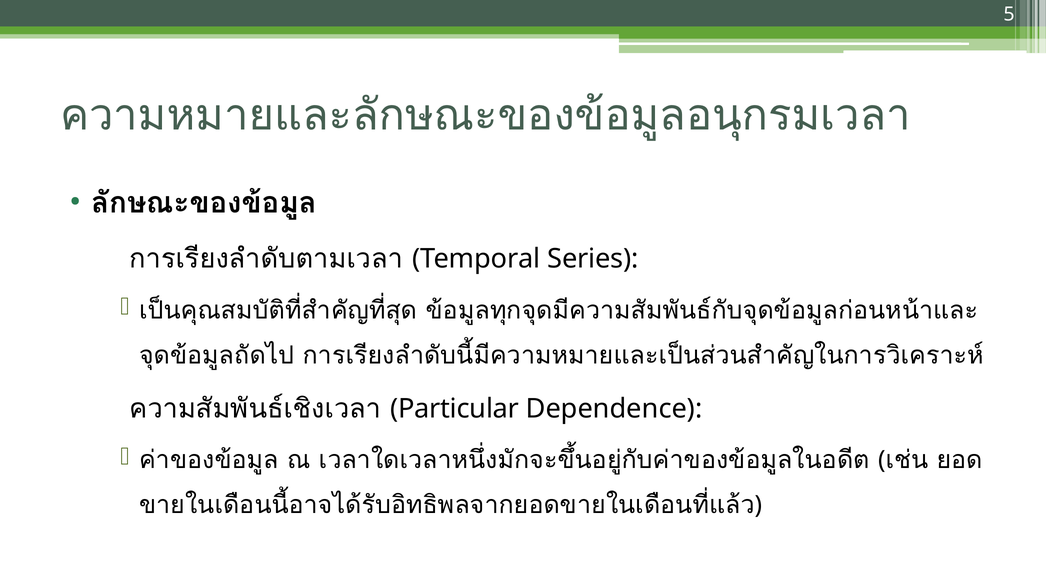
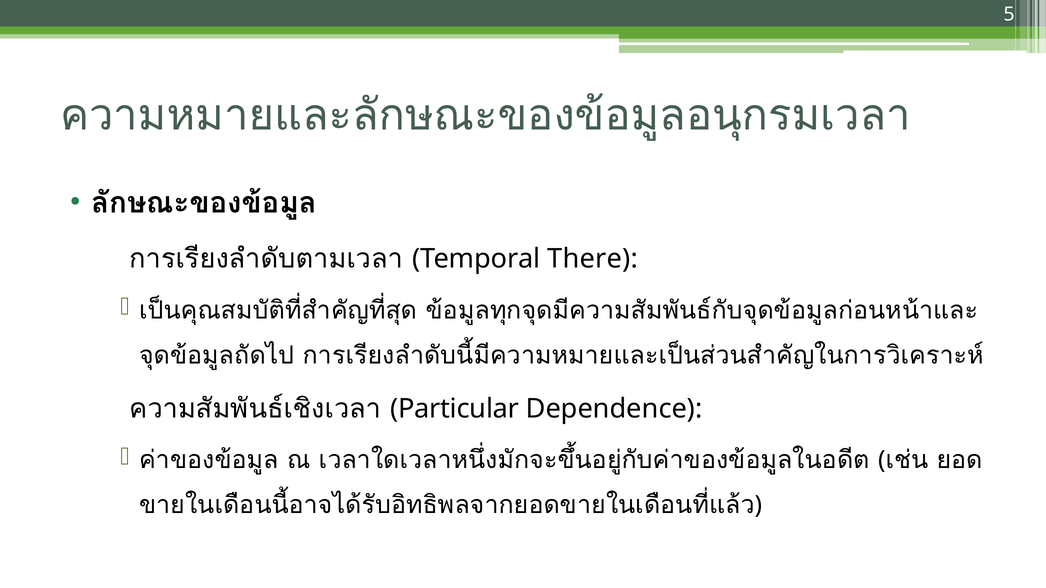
Series: Series -> There
